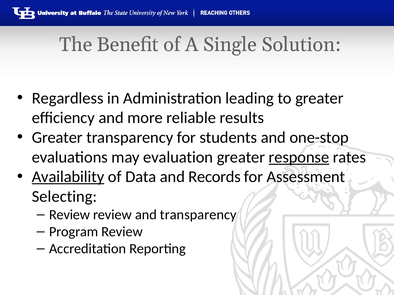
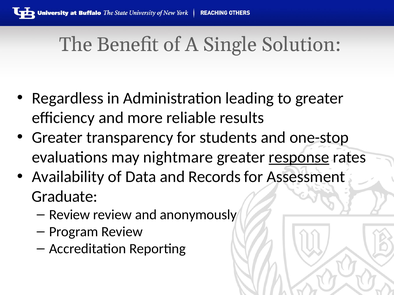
evaluation: evaluation -> nightmare
Availability underline: present -> none
Selecting: Selecting -> Graduate
and transparency: transparency -> anonymously
